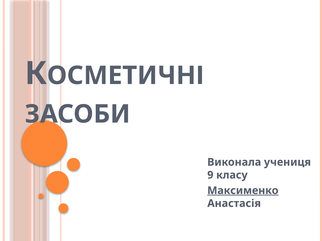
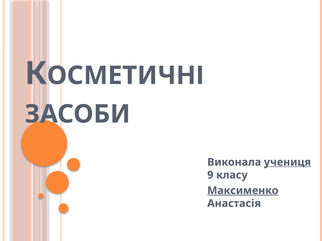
учениця underline: none -> present
